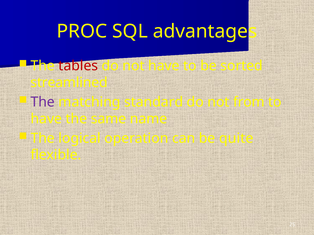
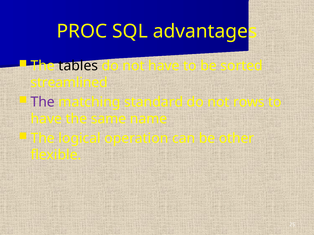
tables colour: red -> black
from: from -> rows
quite: quite -> other
